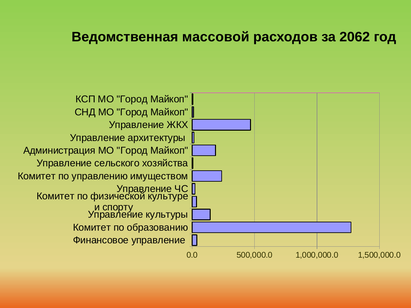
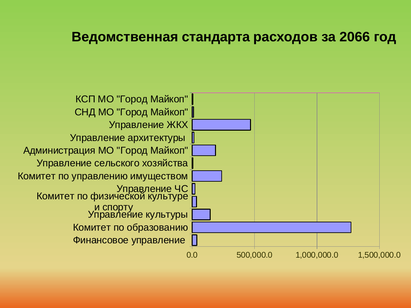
массовой: массовой -> стандарта
2062: 2062 -> 2066
